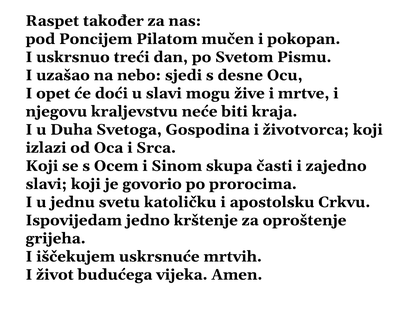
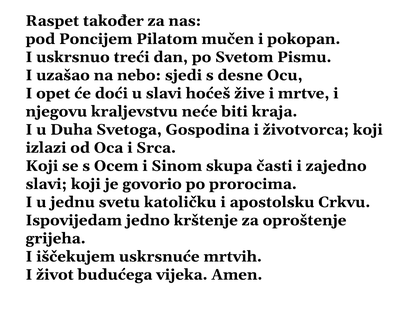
mogu: mogu -> hoćeš
